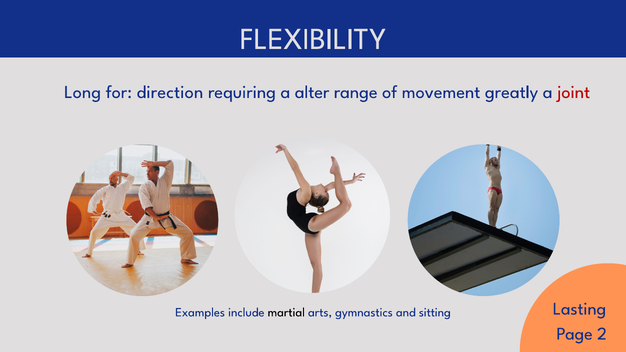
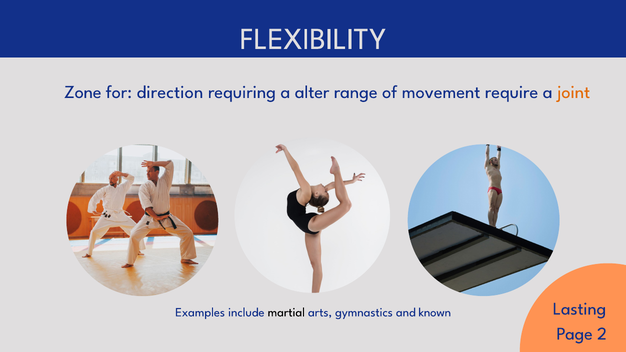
Long: Long -> Zone
greatly: greatly -> require
joint colour: red -> orange
sitting: sitting -> known
